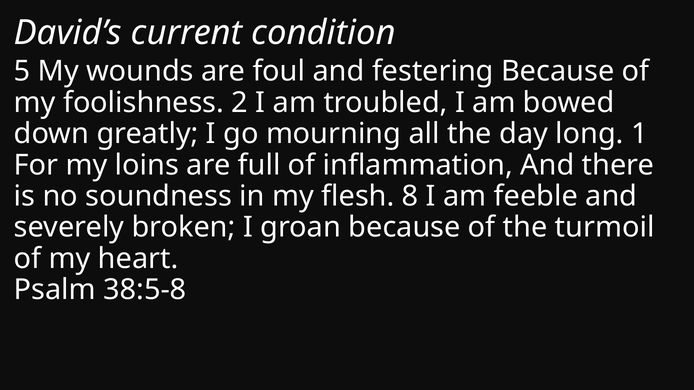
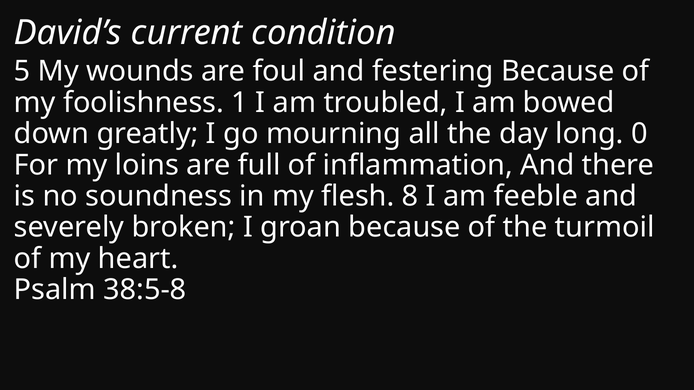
2: 2 -> 1
1: 1 -> 0
